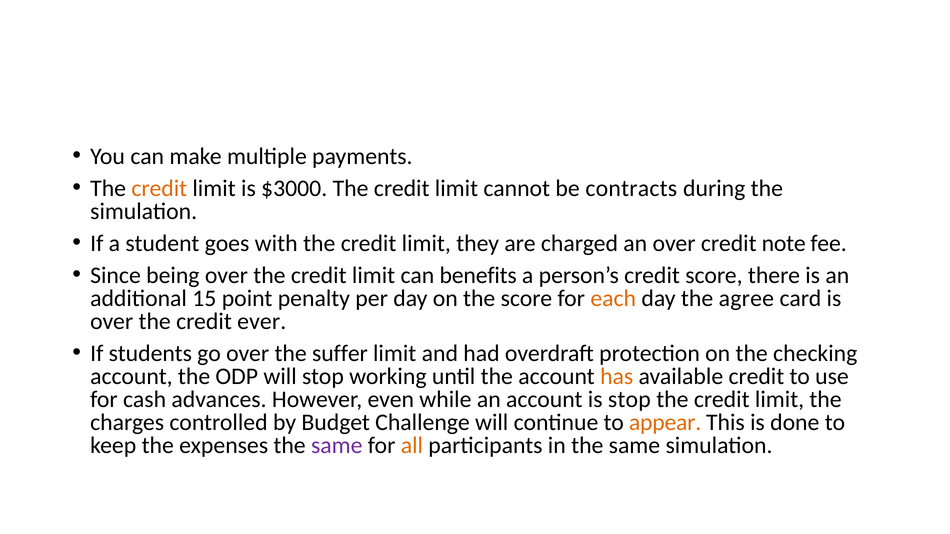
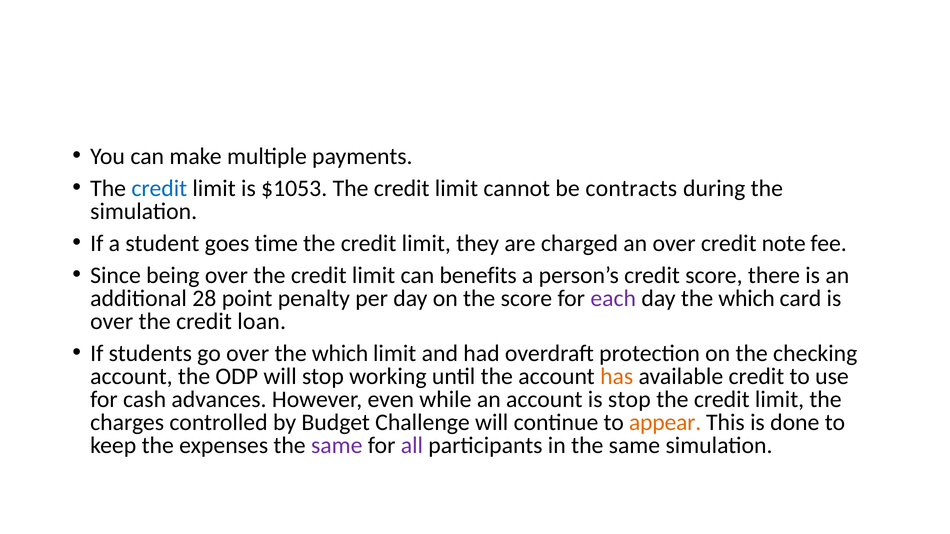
credit at (159, 188) colour: orange -> blue
$3000: $3000 -> $1053
with: with -> time
15: 15 -> 28
each colour: orange -> purple
day the agree: agree -> which
ever: ever -> loan
over the suffer: suffer -> which
all colour: orange -> purple
